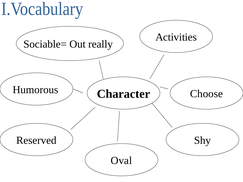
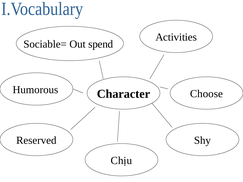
really: really -> spend
Oval: Oval -> Chịu
